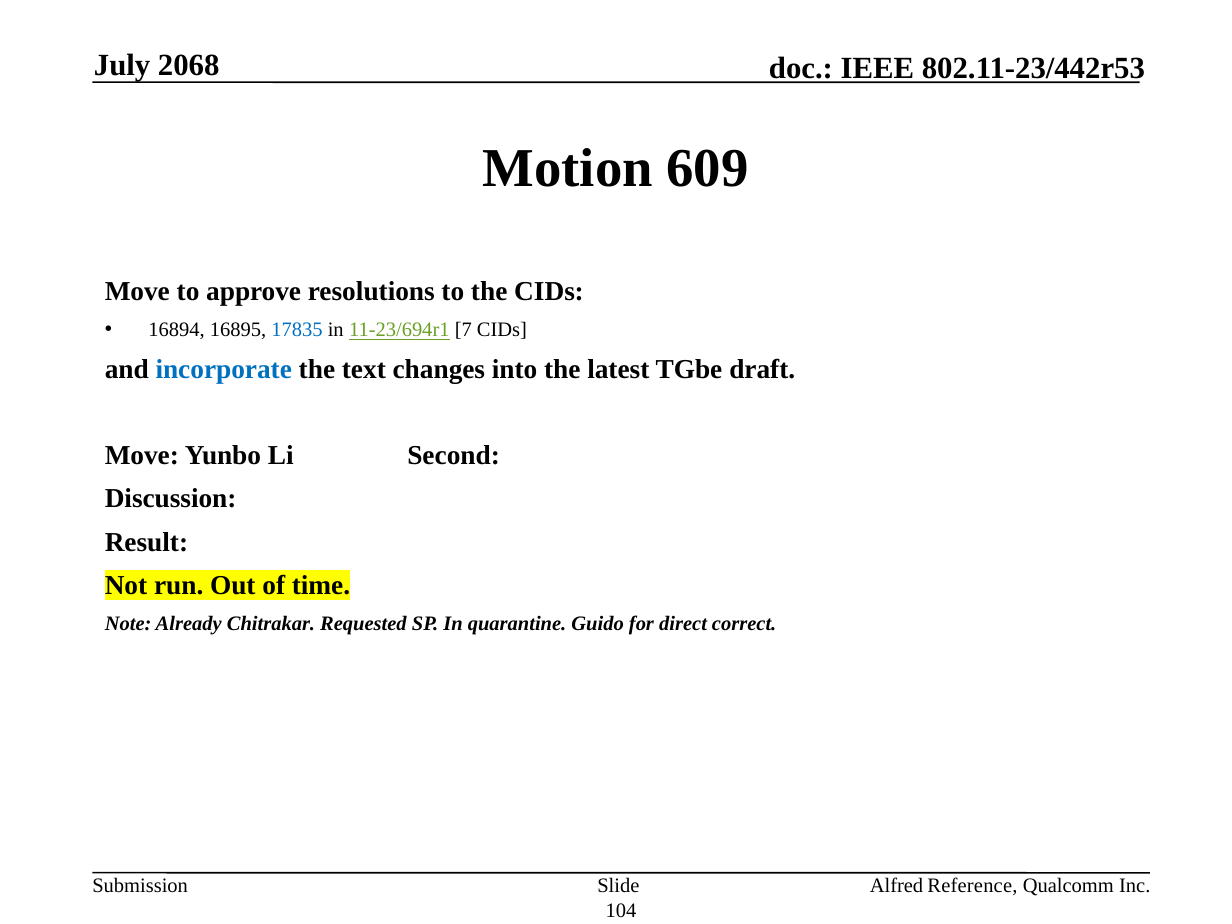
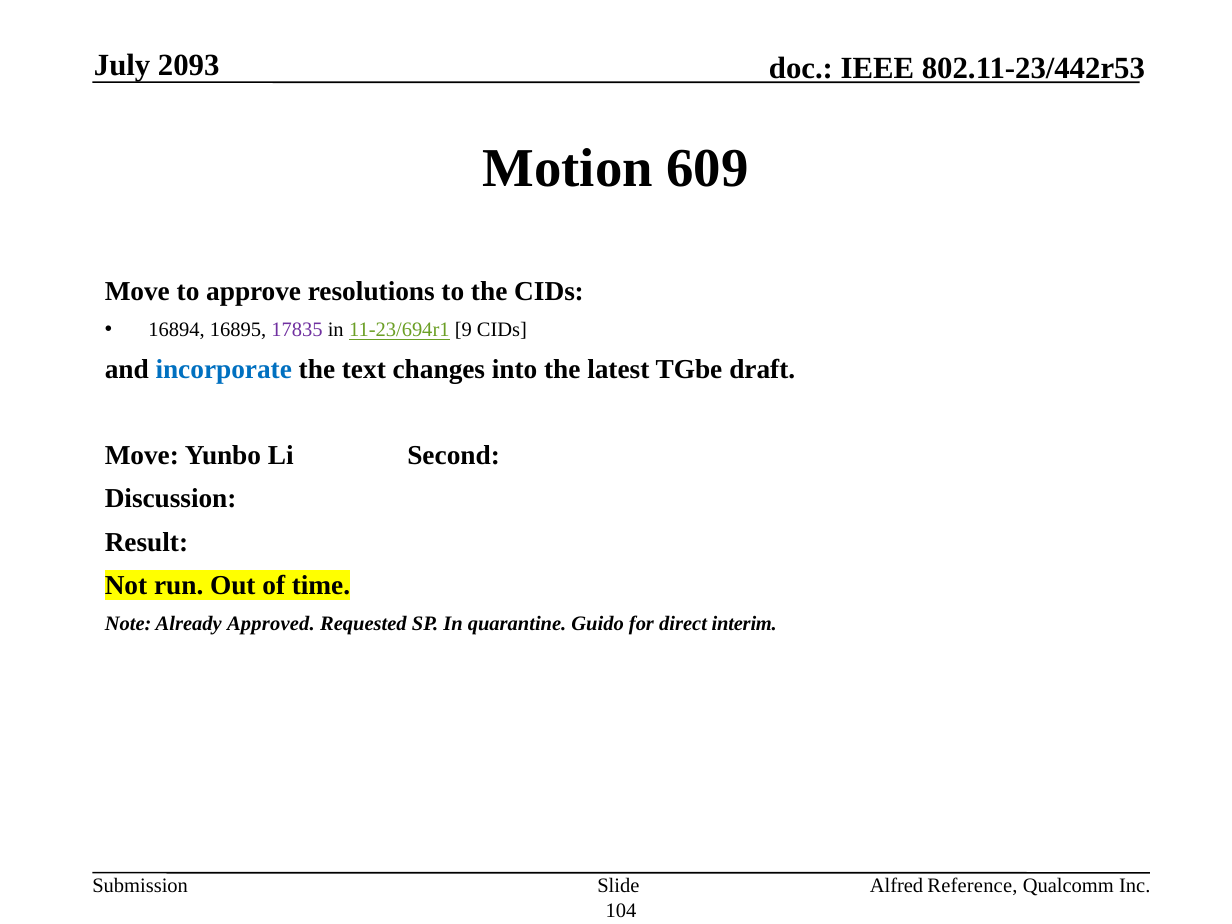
2068: 2068 -> 2093
17835 colour: blue -> purple
7: 7 -> 9
Chitrakar: Chitrakar -> Approved
correct: correct -> interim
